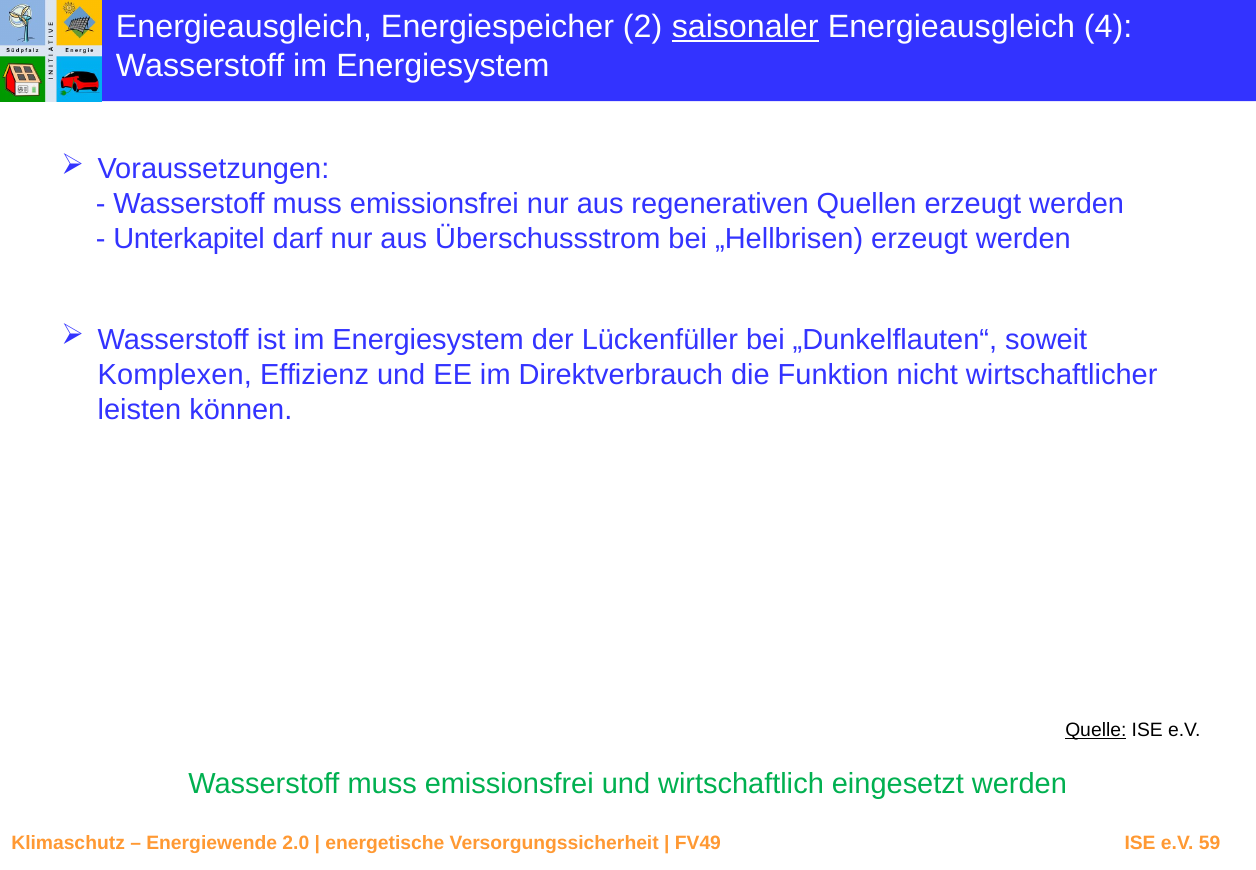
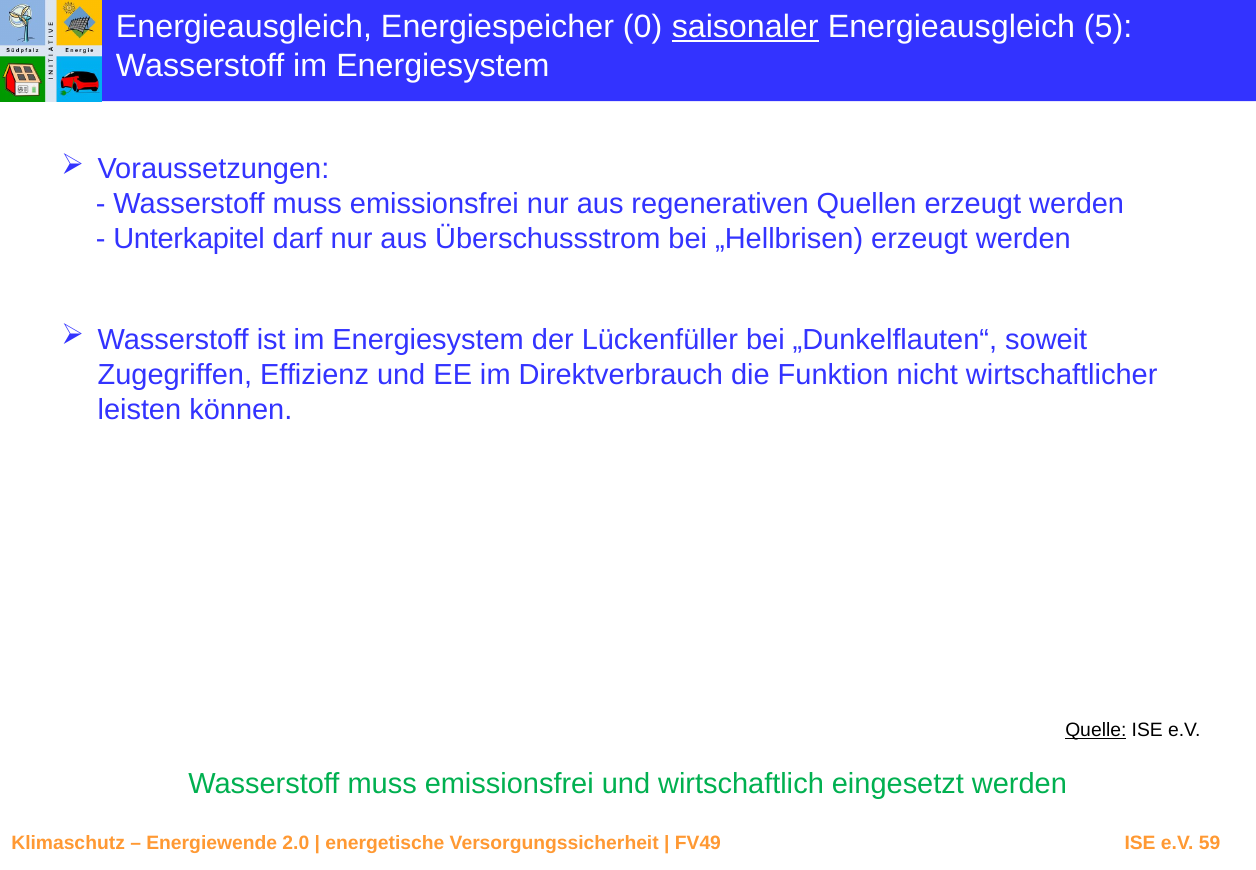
2: 2 -> 0
4: 4 -> 5
Komplexen: Komplexen -> Zugegriffen
